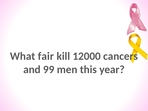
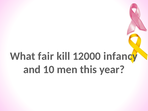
cancers: cancers -> infancy
99: 99 -> 10
